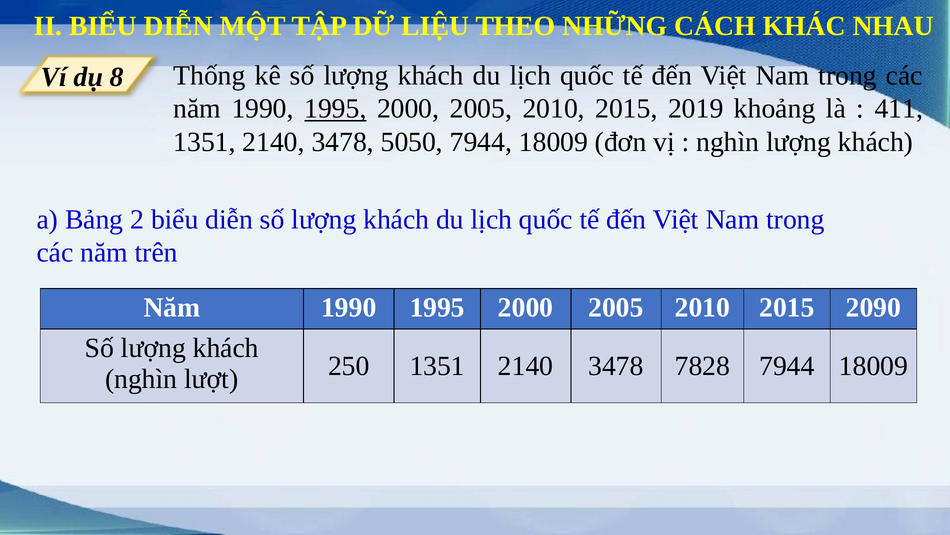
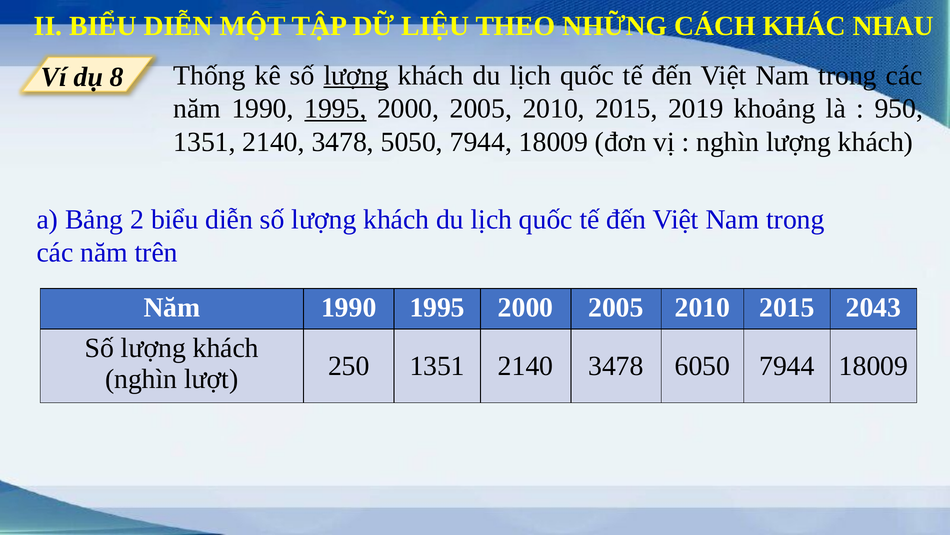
lượng at (356, 75) underline: none -> present
411: 411 -> 950
2090: 2090 -> 2043
7828: 7828 -> 6050
